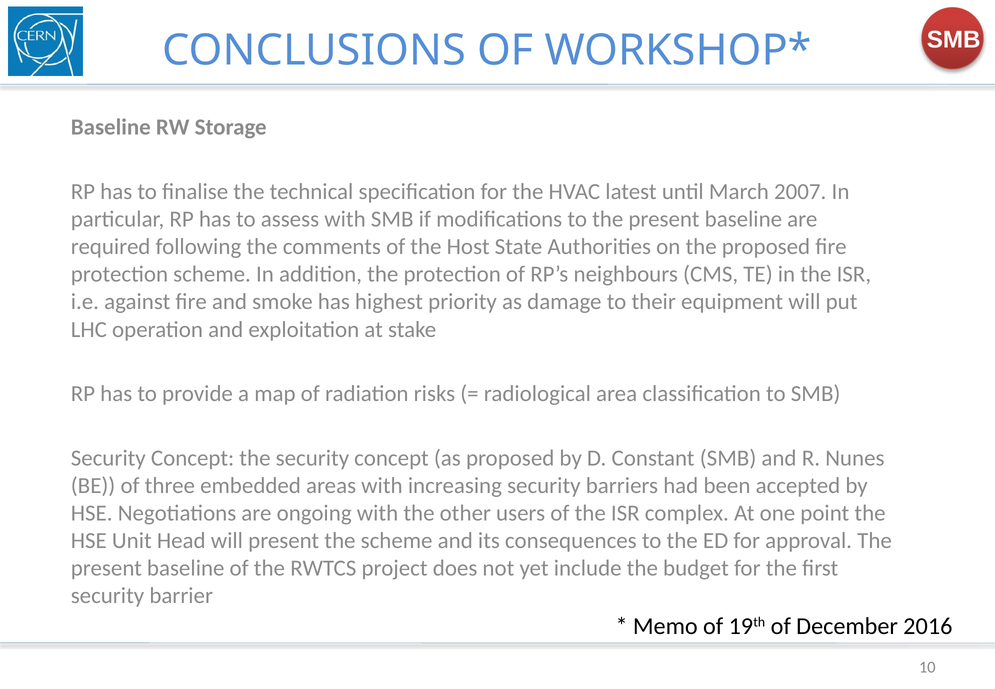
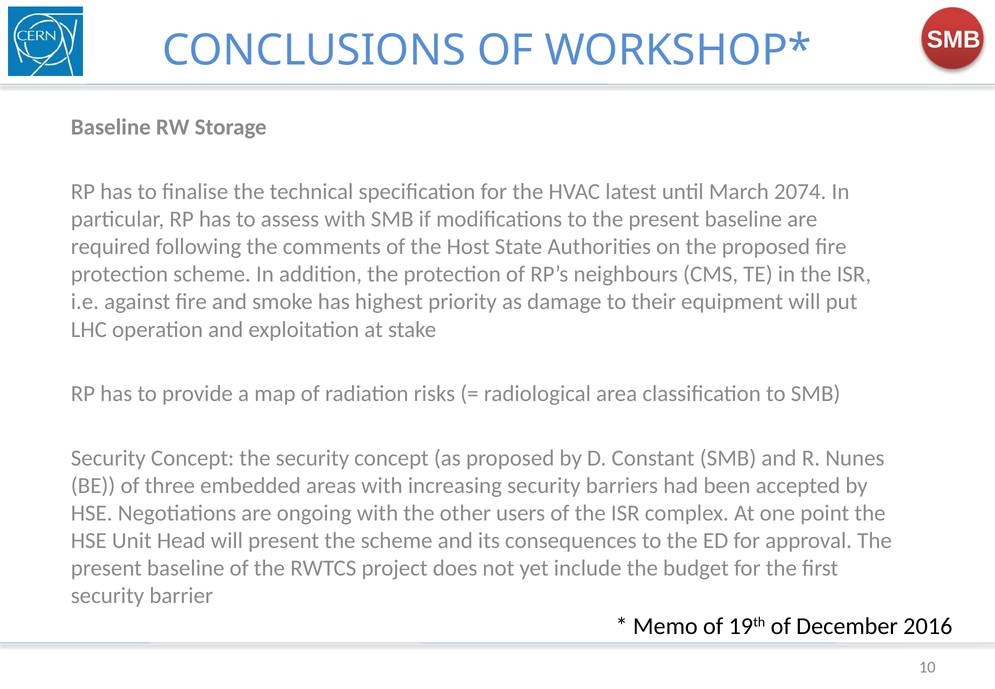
2007: 2007 -> 2074
